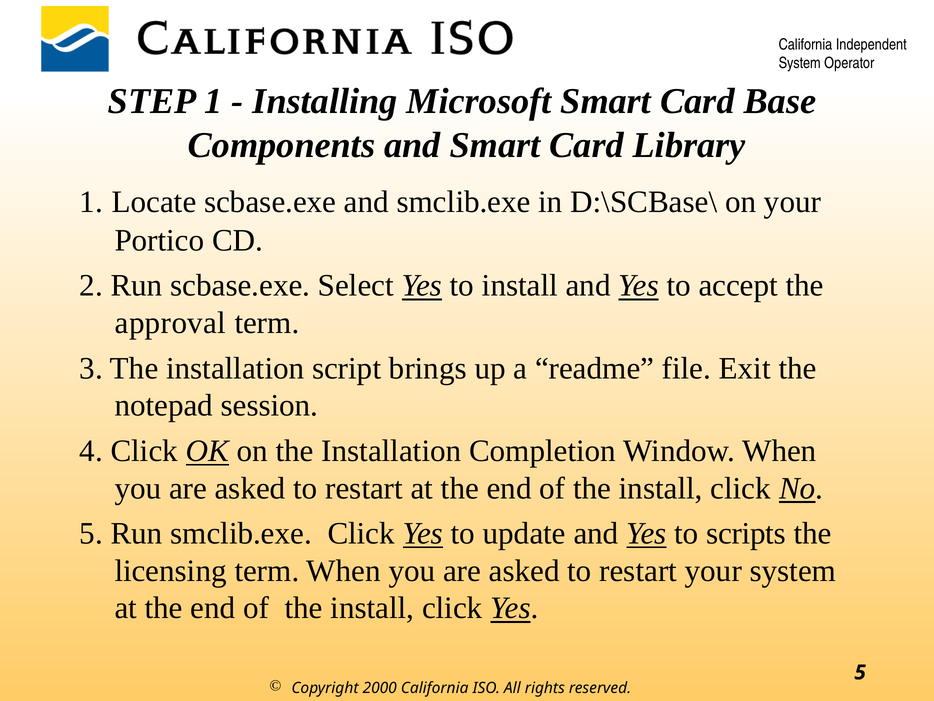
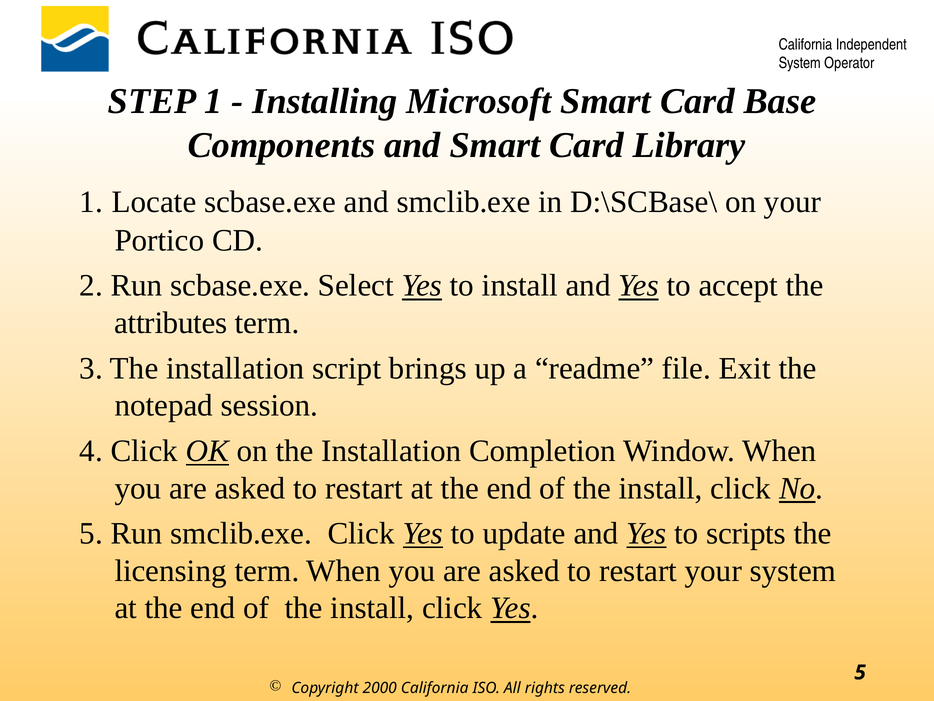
approval: approval -> attributes
